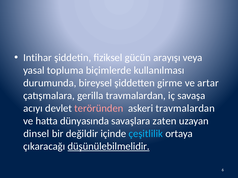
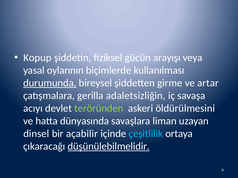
Intihar: Intihar -> Kopup
topluma: topluma -> oylarının
durumunda underline: none -> present
gerilla travmalardan: travmalardan -> adaletsizliğin
teröründen colour: pink -> light green
askeri travmalardan: travmalardan -> öldürülmesini
zaten: zaten -> liman
değildir: değildir -> açabilir
